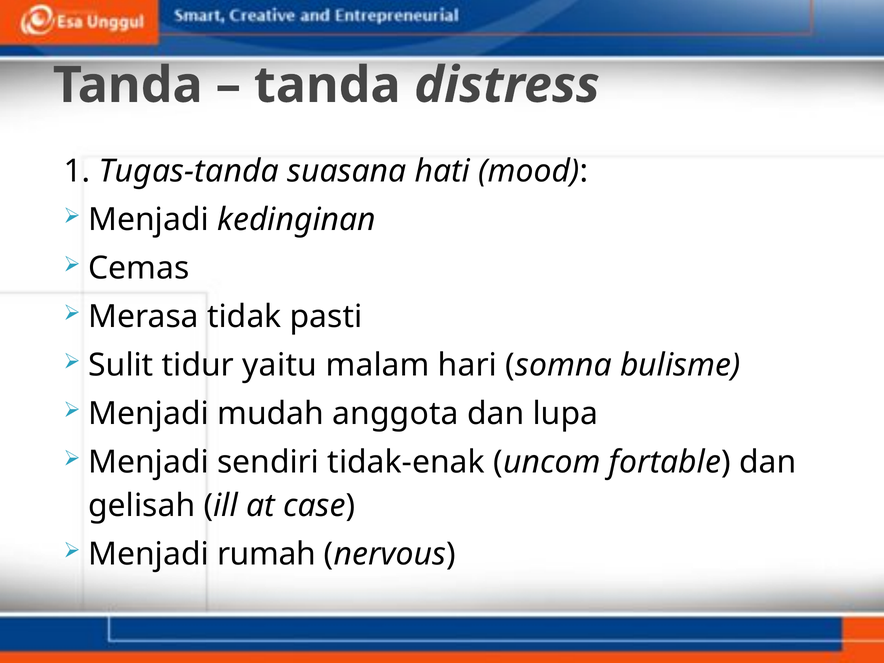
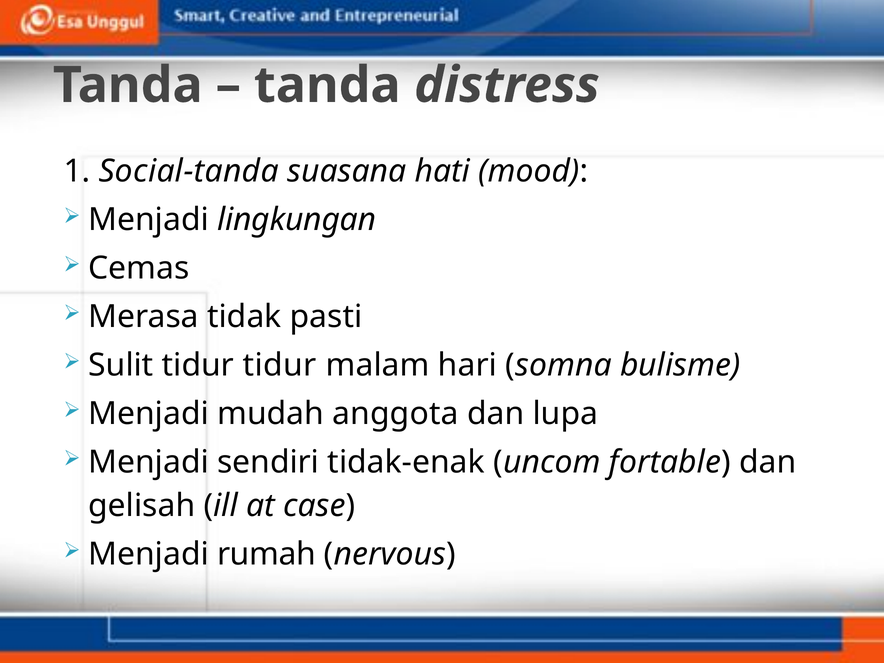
Tugas-tanda: Tugas-tanda -> Social-tanda
kedinginan: kedinginan -> lingkungan
tidur yaitu: yaitu -> tidur
